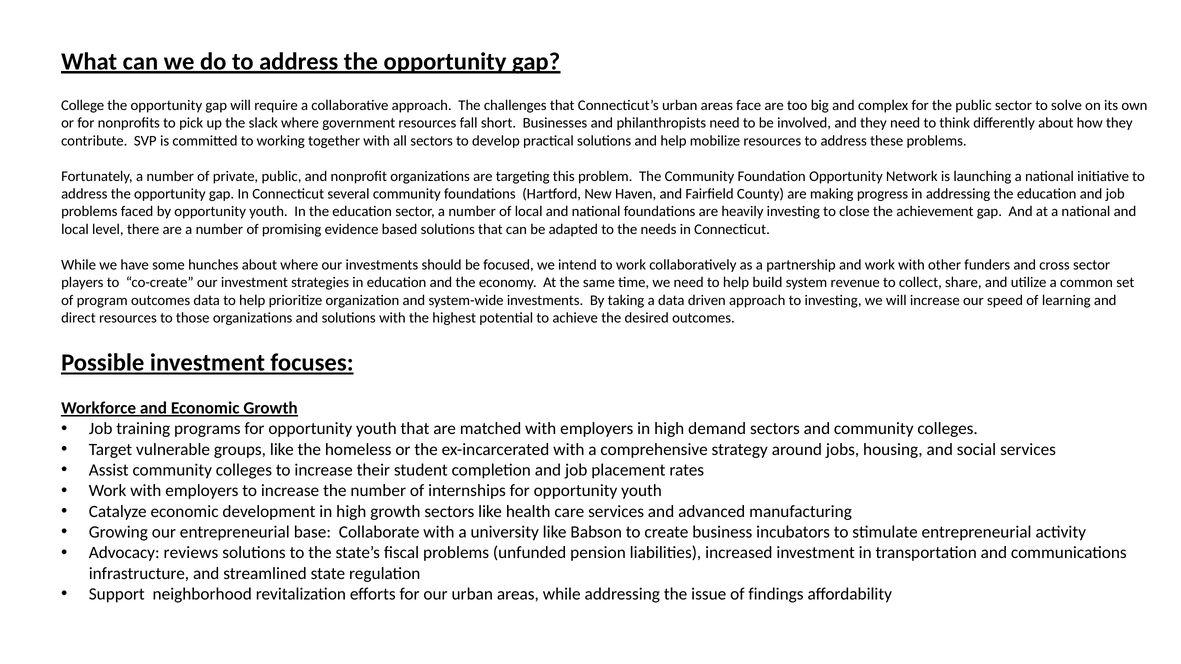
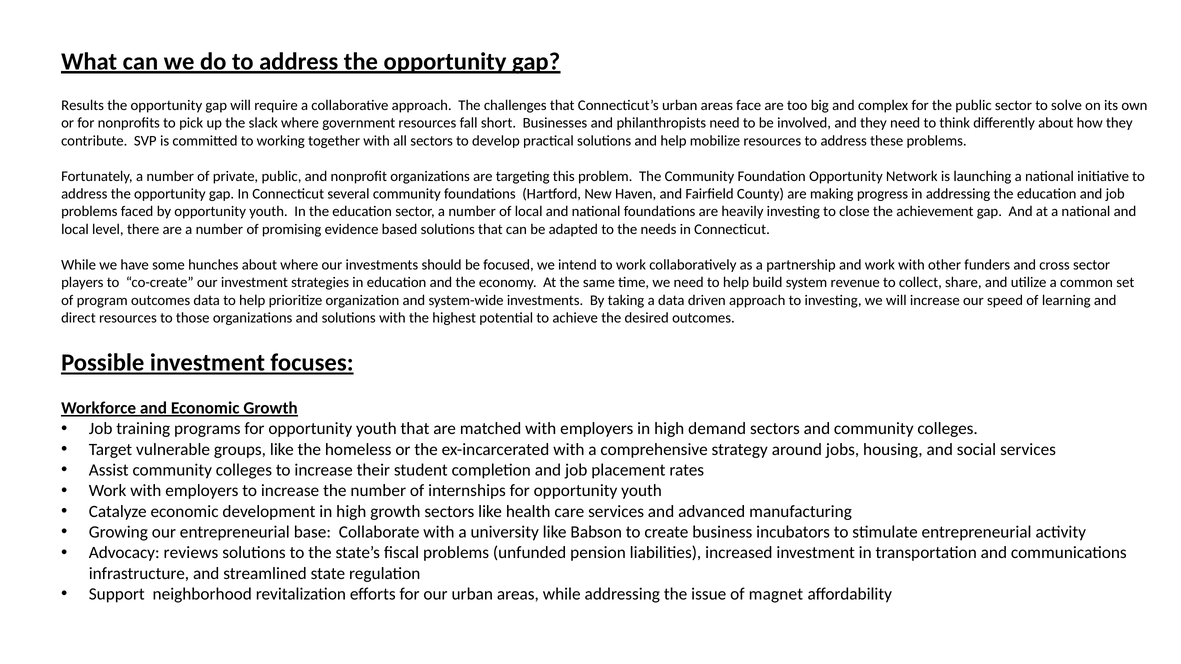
College: College -> Results
findings: findings -> magnet
